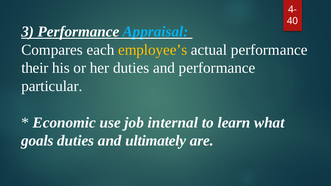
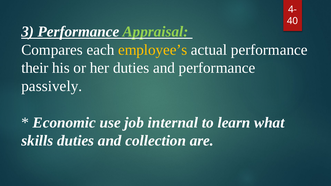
Appraisal colour: light blue -> light green
particular: particular -> passively
goals: goals -> skills
ultimately: ultimately -> collection
